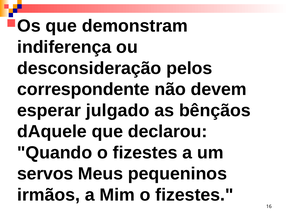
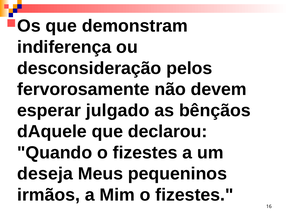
correspondente: correspondente -> fervorosamente
servos: servos -> deseja
